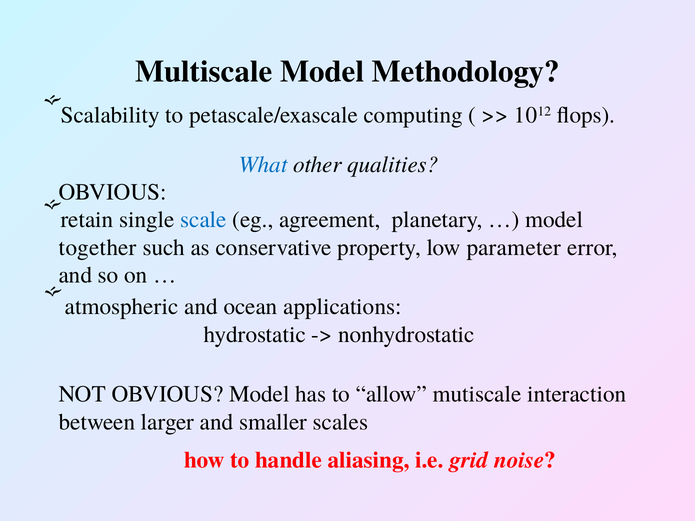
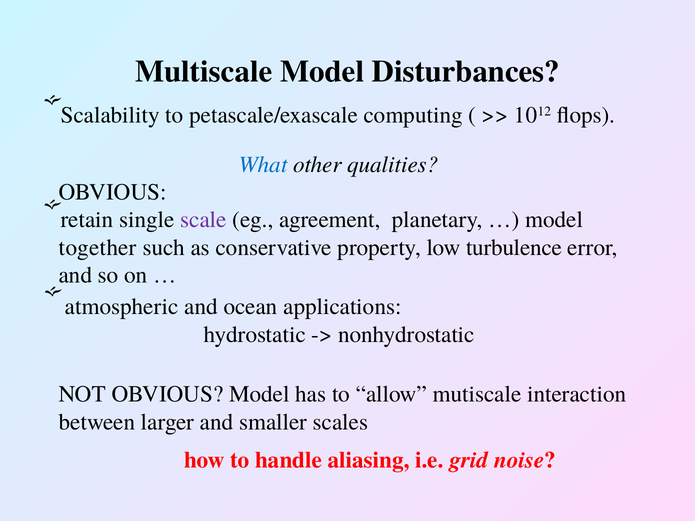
Methodology: Methodology -> Disturbances
scale colour: blue -> purple
parameter: parameter -> turbulence
